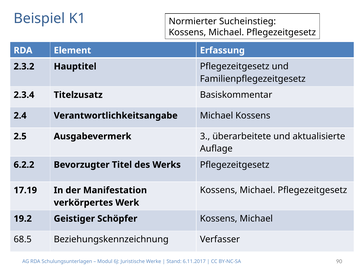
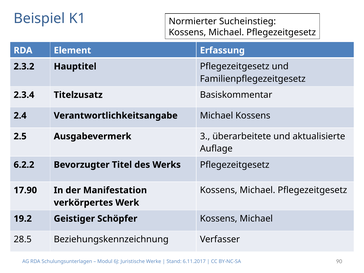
17.19: 17.19 -> 17.90
68.5: 68.5 -> 28.5
